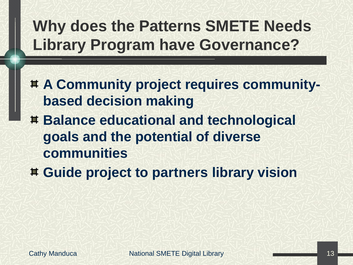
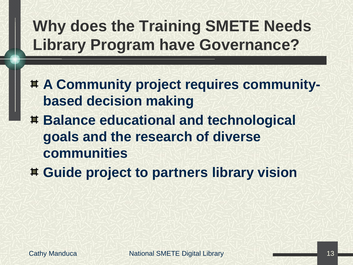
Patterns: Patterns -> Training
potential: potential -> research
